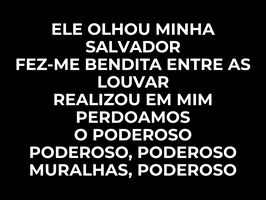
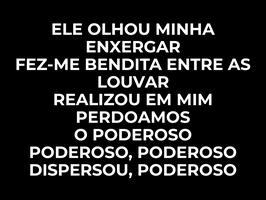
SALVADOR: SALVADOR -> ENXERGAR
MURALHAS: MURALHAS -> DISPERSOU
